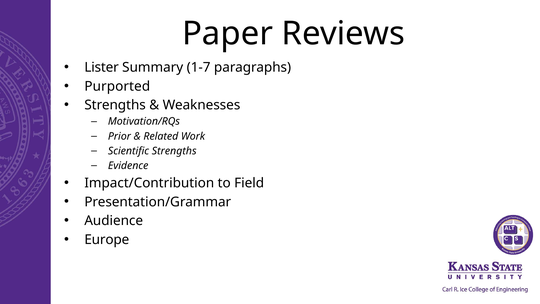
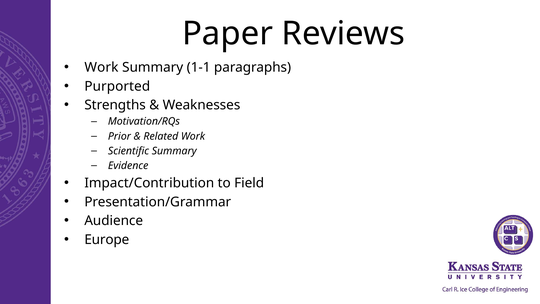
Lister at (102, 67): Lister -> Work
1-7: 1-7 -> 1-1
Scientific Strengths: Strengths -> Summary
